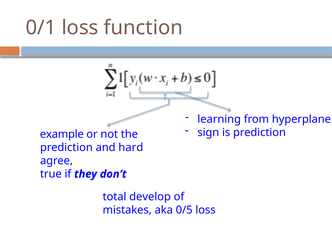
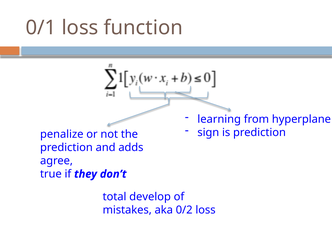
example: example -> penalize
hard: hard -> adds
0/5: 0/5 -> 0/2
